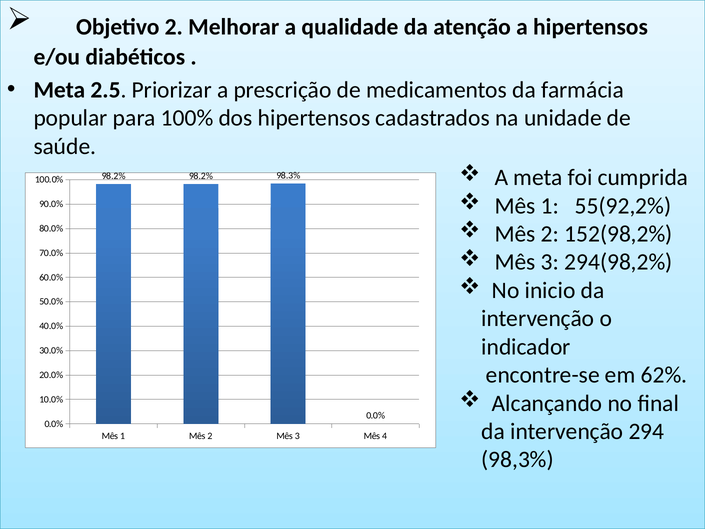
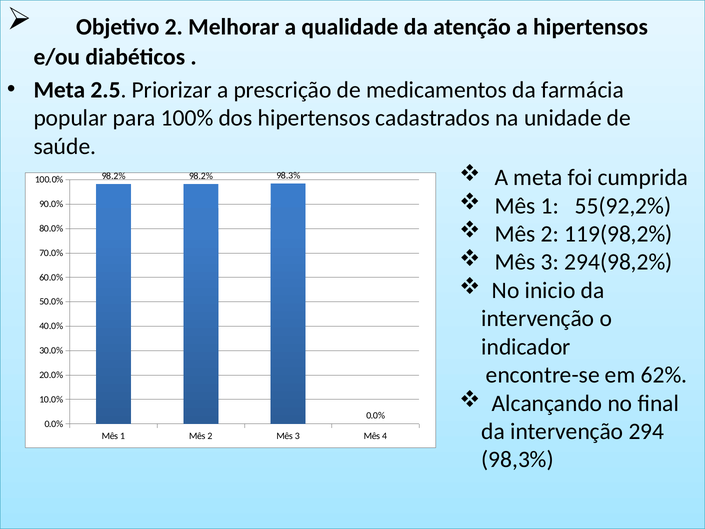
152(98,2%: 152(98,2% -> 119(98,2%
